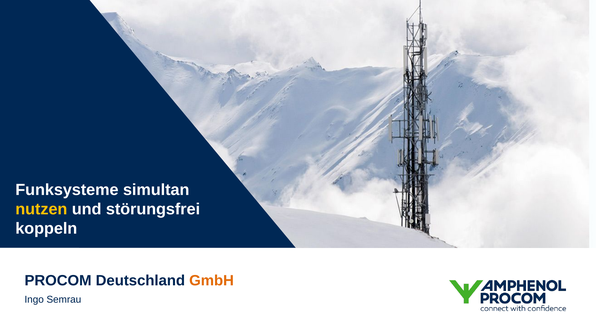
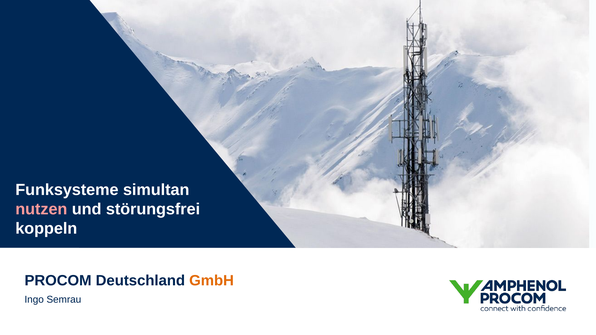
nutzen colour: yellow -> pink
